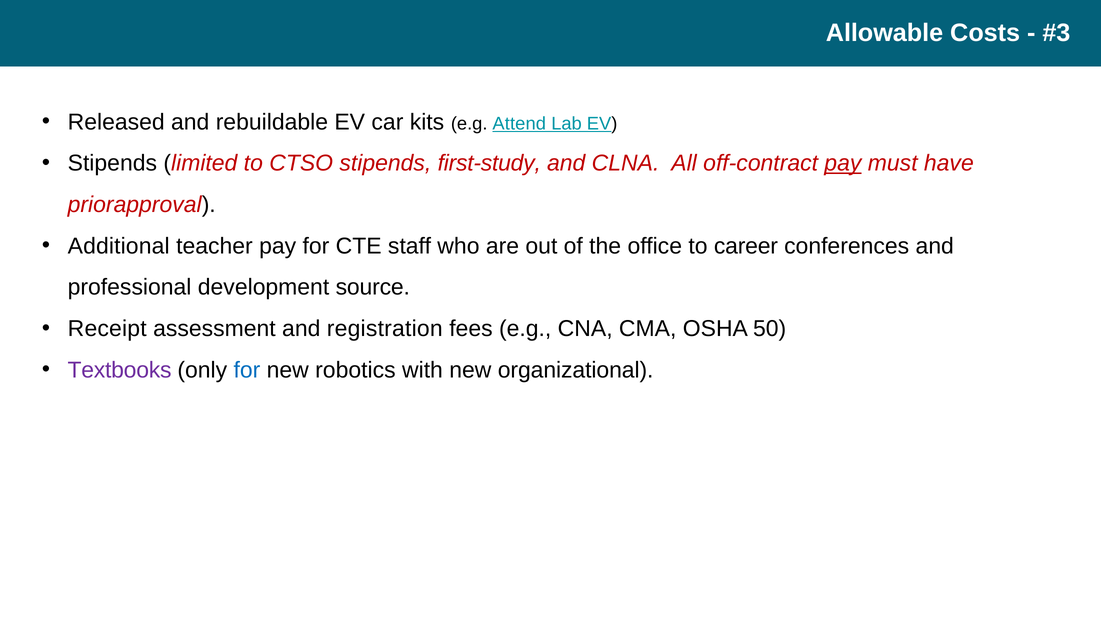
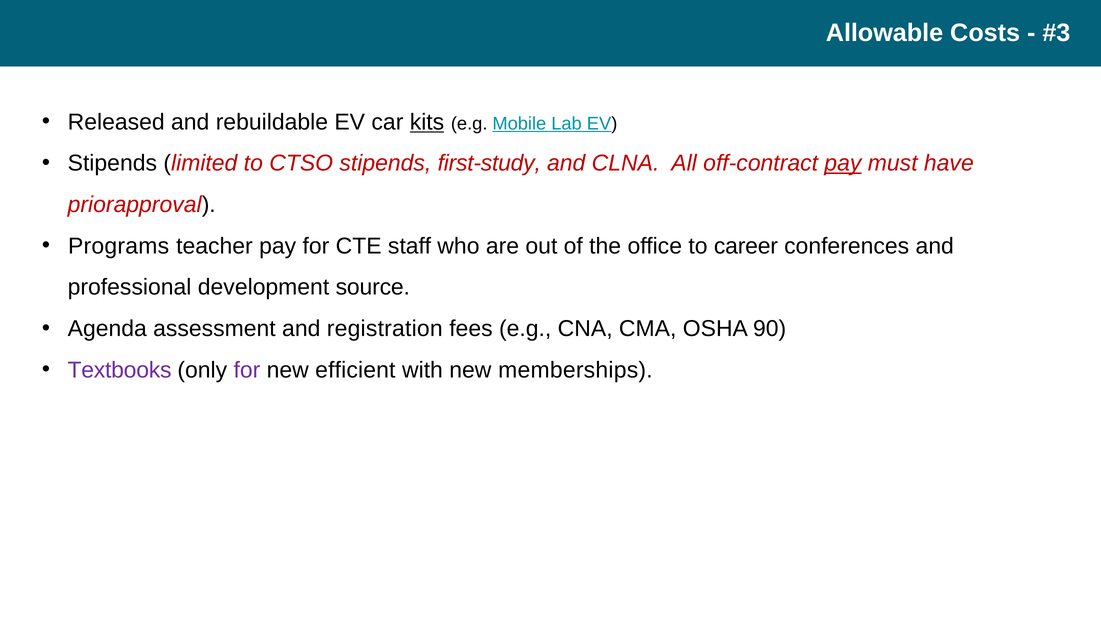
kits underline: none -> present
Attend: Attend -> Mobile
Additional: Additional -> Programs
Receipt: Receipt -> Agenda
50: 50 -> 90
for at (247, 370) colour: blue -> purple
robotics: robotics -> efficient
organizational: organizational -> memberships
